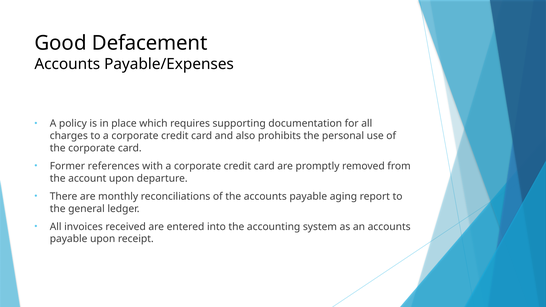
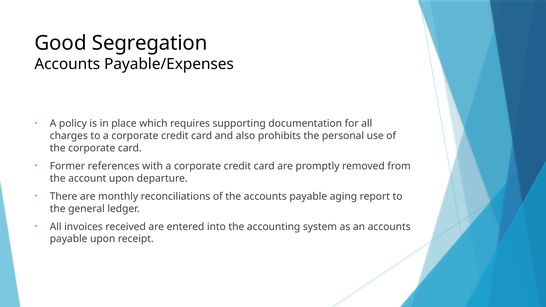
Defacement: Defacement -> Segregation
